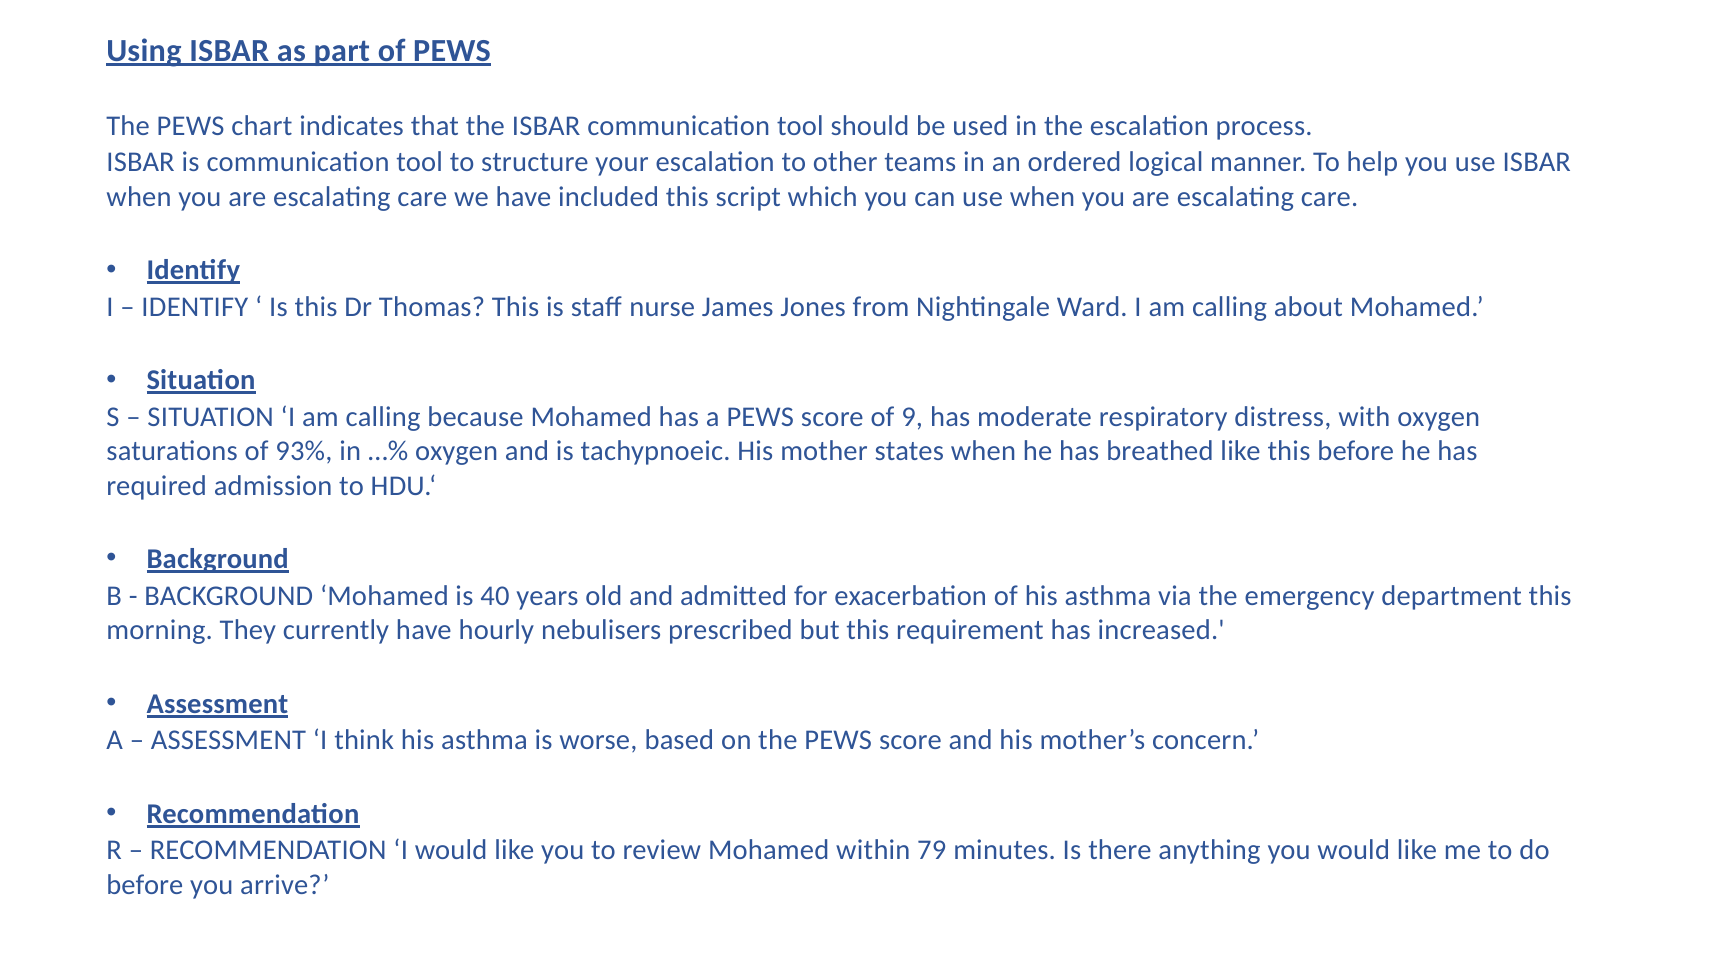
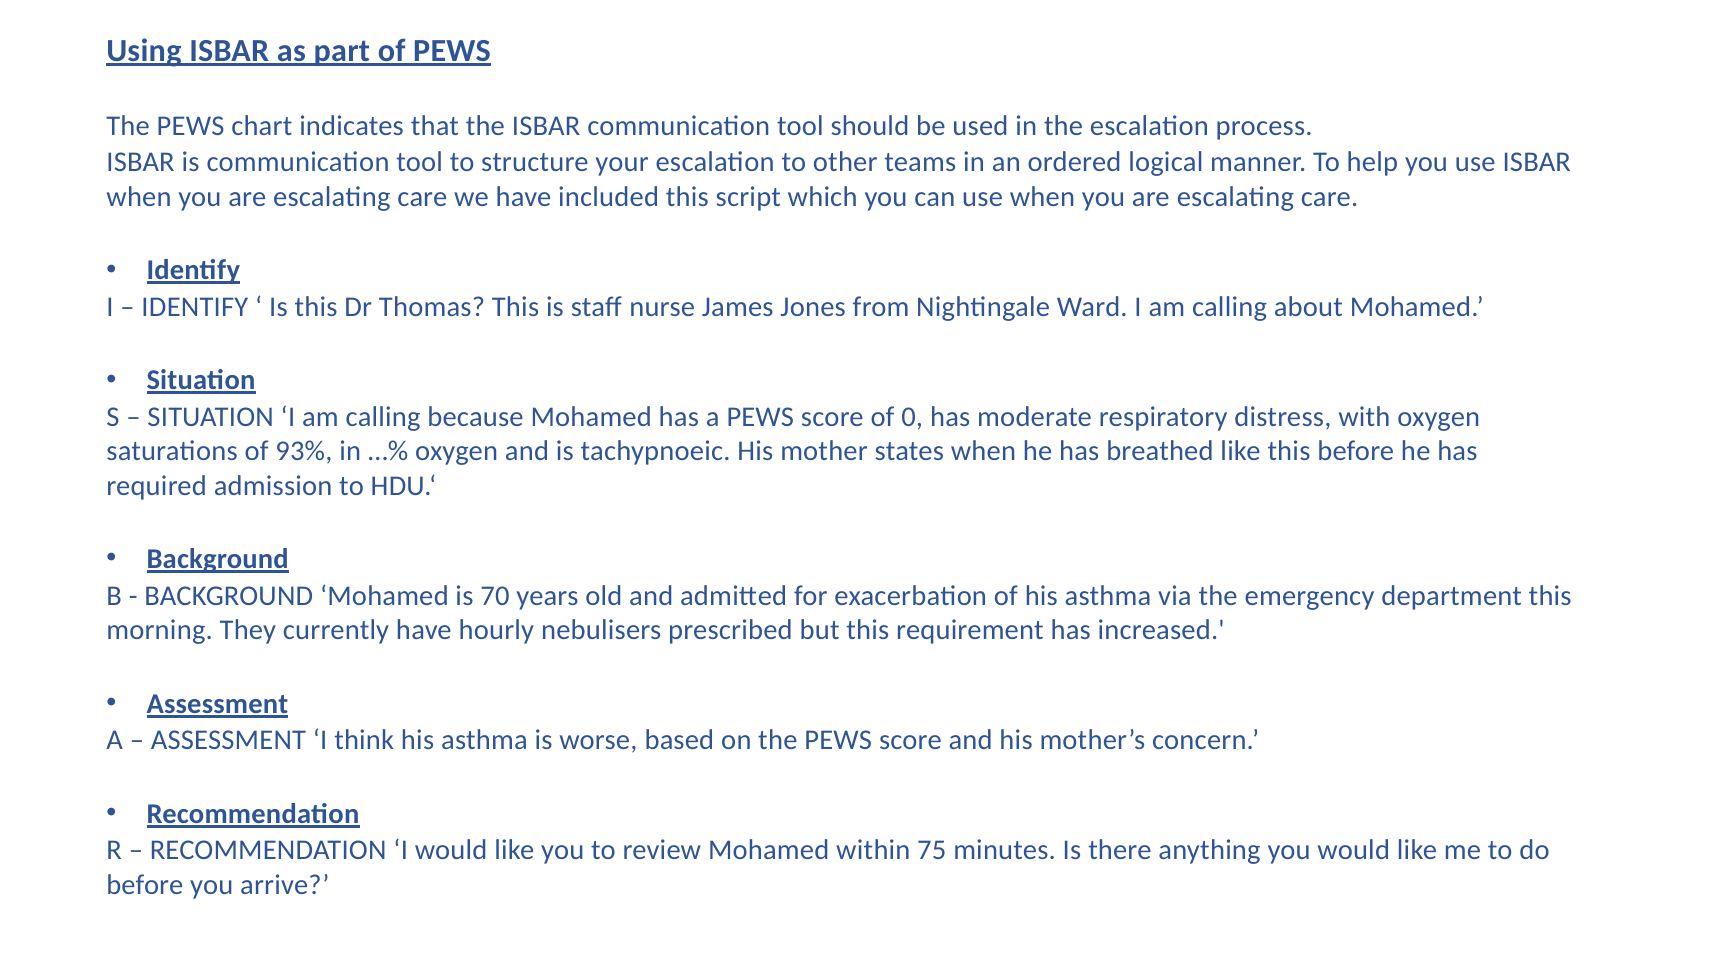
9: 9 -> 0
40: 40 -> 70
79: 79 -> 75
